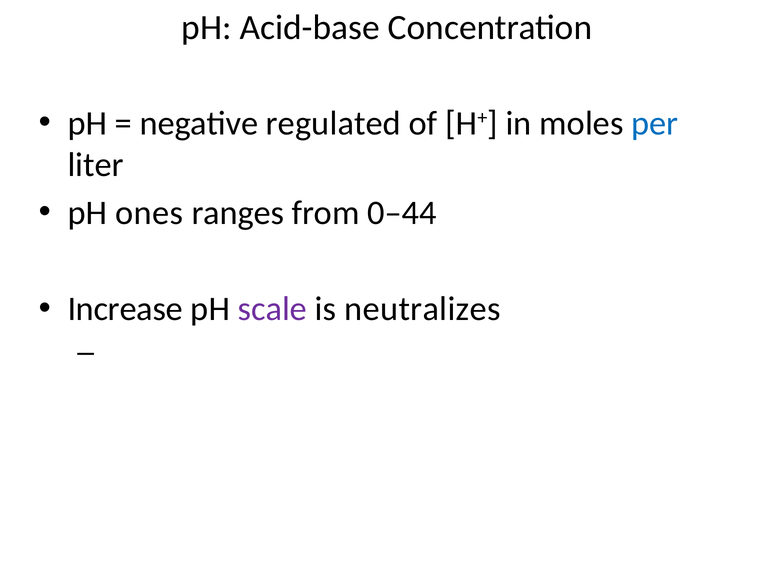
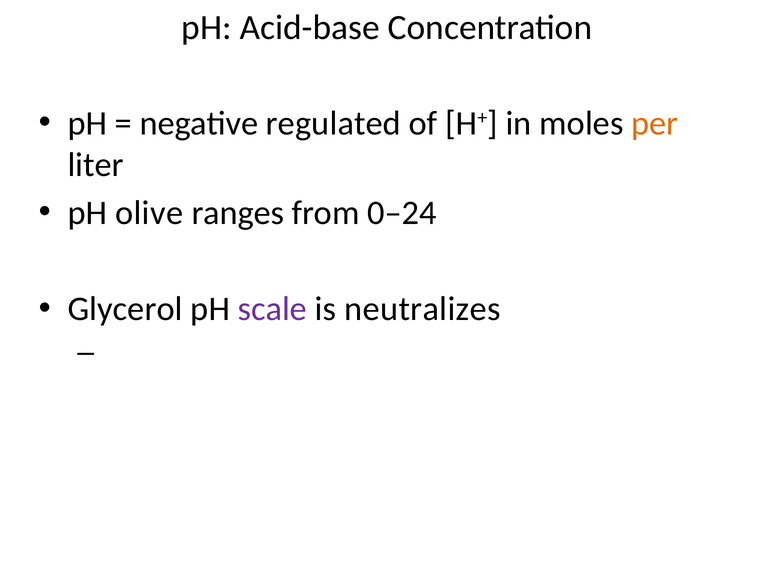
per colour: blue -> orange
ones: ones -> olive
0–44: 0–44 -> 0–24
Increase: Increase -> Glycerol
